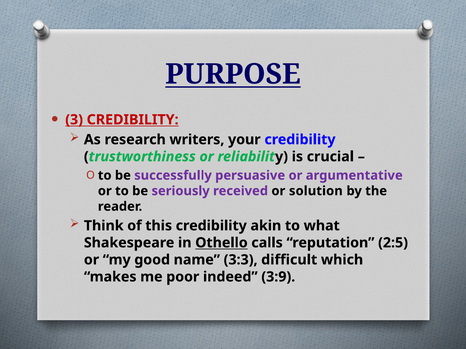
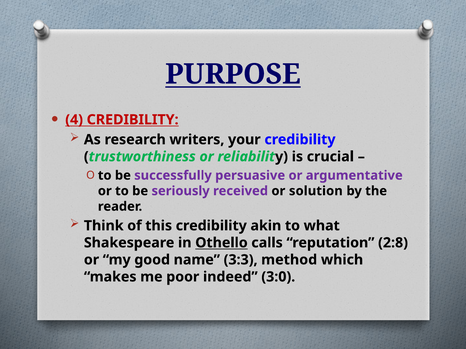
3: 3 -> 4
2:5: 2:5 -> 2:8
difficult: difficult -> method
3:9: 3:9 -> 3:0
